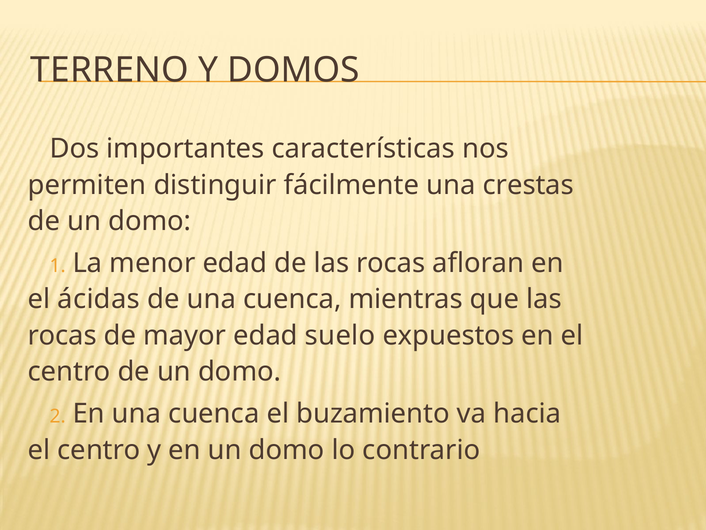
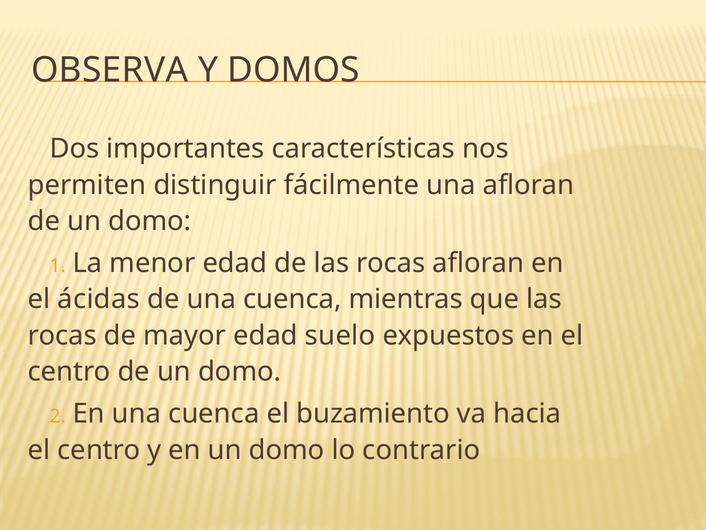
TERRENO: TERRENO -> OBSERVA
una crestas: crestas -> afloran
